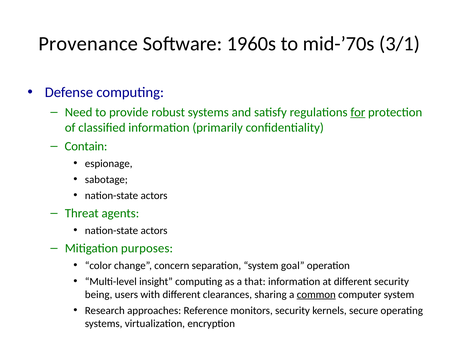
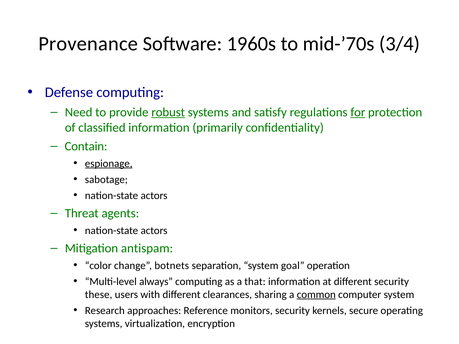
3/1: 3/1 -> 3/4
robust underline: none -> present
espionage underline: none -> present
purposes: purposes -> antispam
concern: concern -> botnets
insight: insight -> always
being: being -> these
